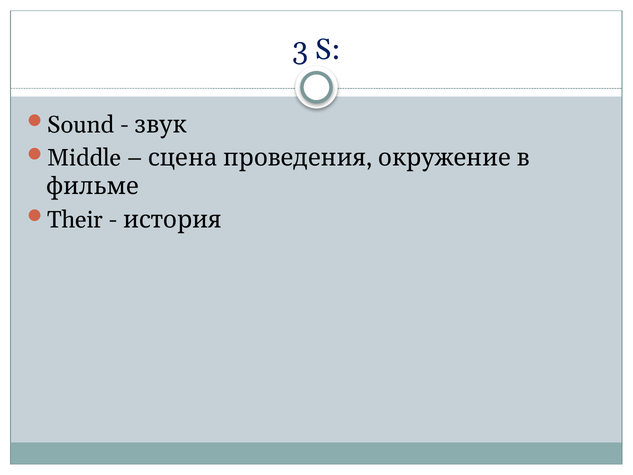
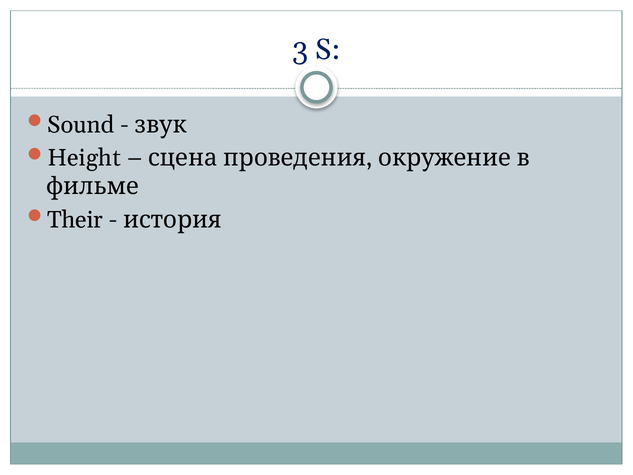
Middle: Middle -> Height
